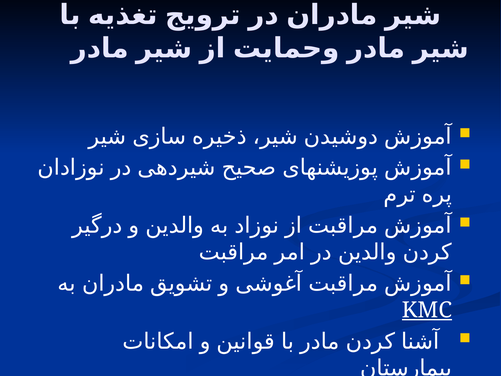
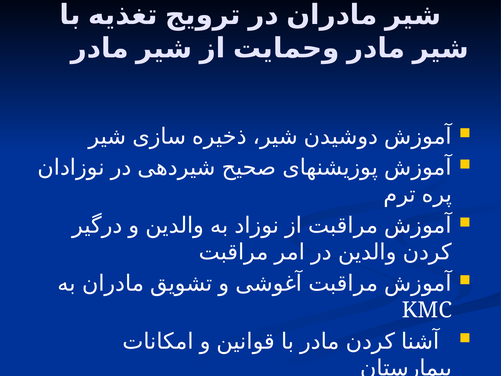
KMC underline: present -> none
